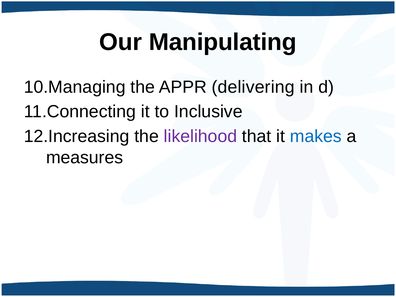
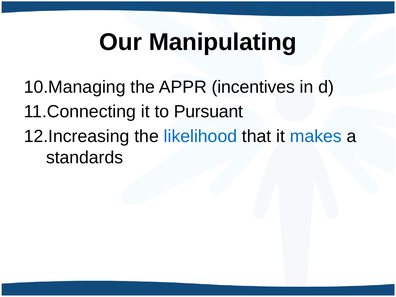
delivering: delivering -> incentives
Inclusive: Inclusive -> Pursuant
likelihood colour: purple -> blue
measures: measures -> standards
